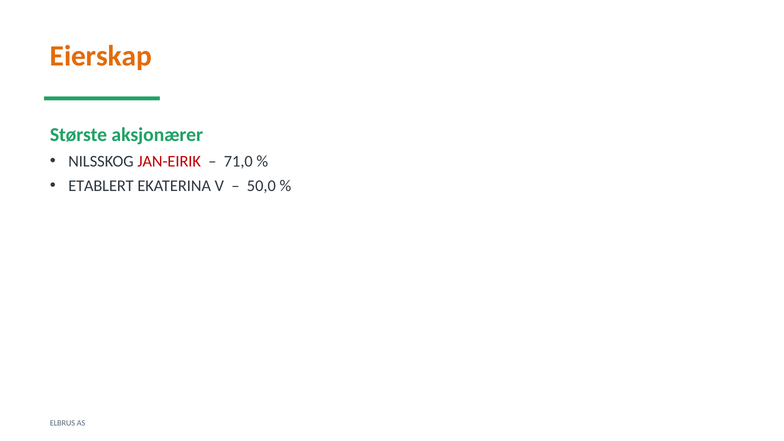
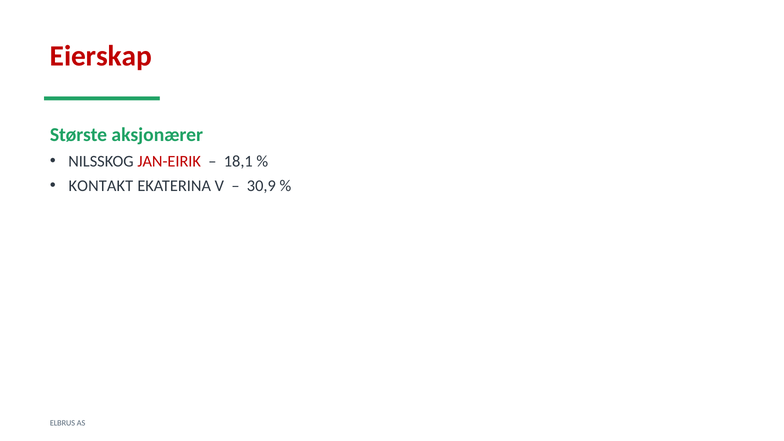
Eierskap colour: orange -> red
71,0: 71,0 -> 18,1
ETABLERT: ETABLERT -> KONTAKT
50,0: 50,0 -> 30,9
